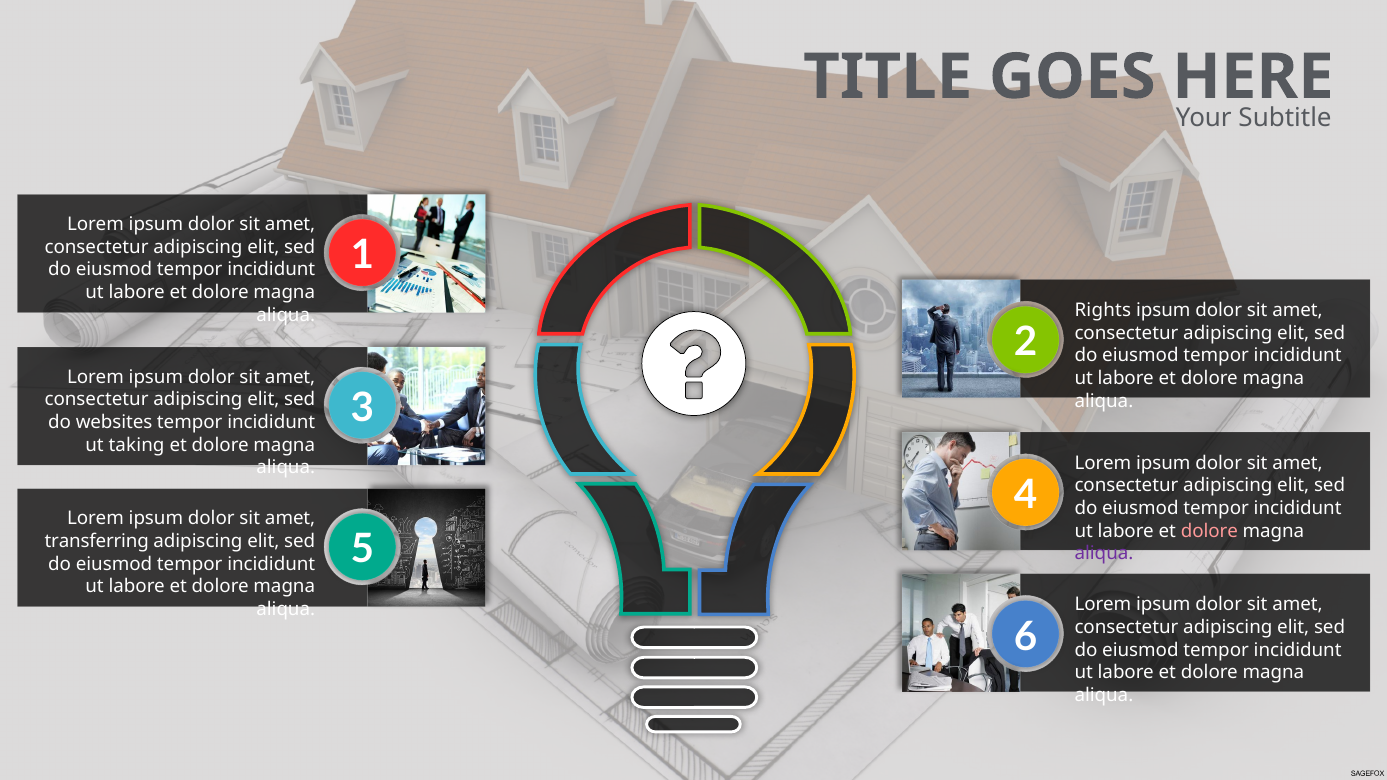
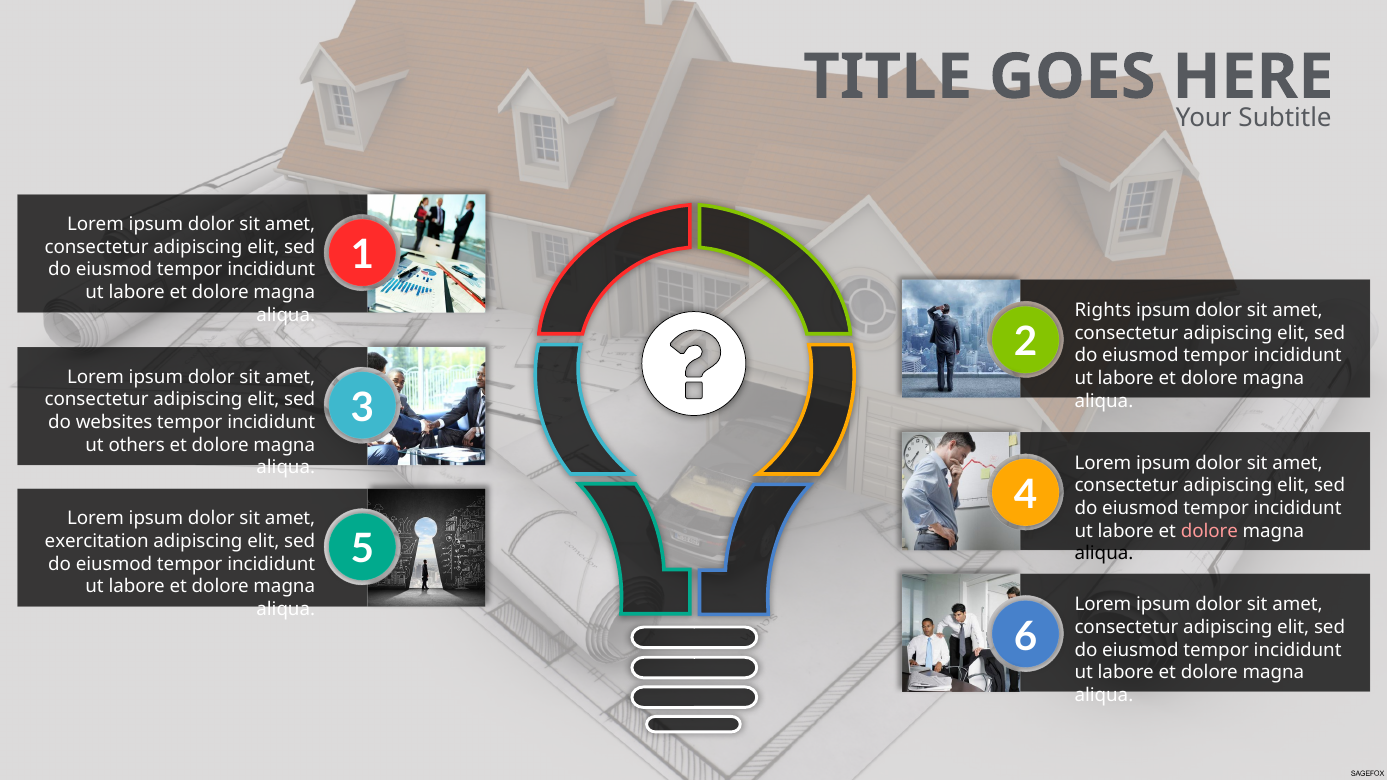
taking: taking -> others
transferring: transferring -> exercitation
aliqua at (1104, 554) colour: purple -> black
